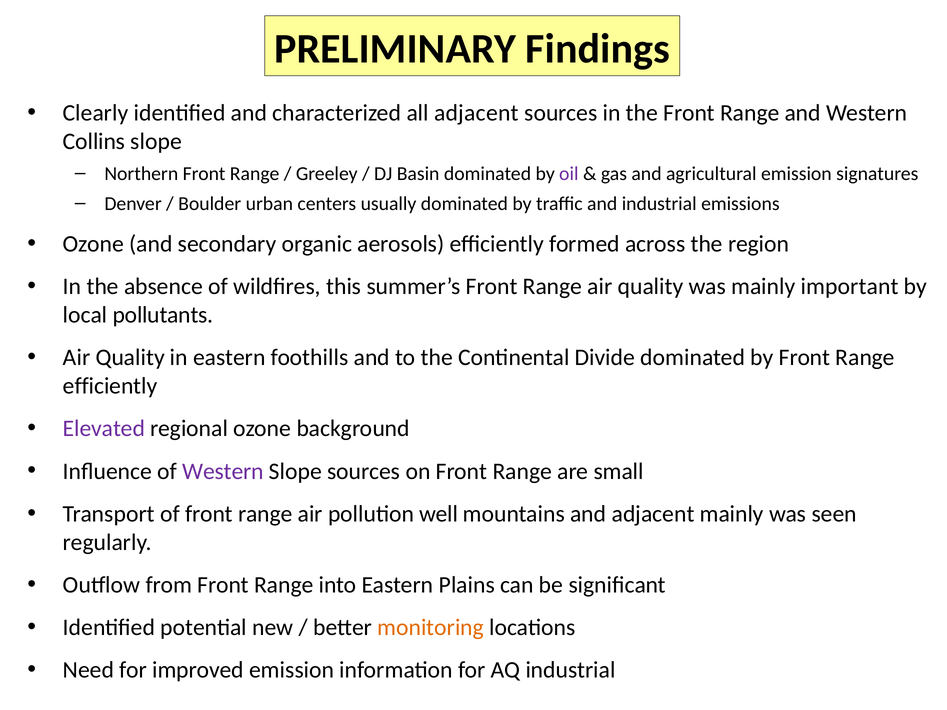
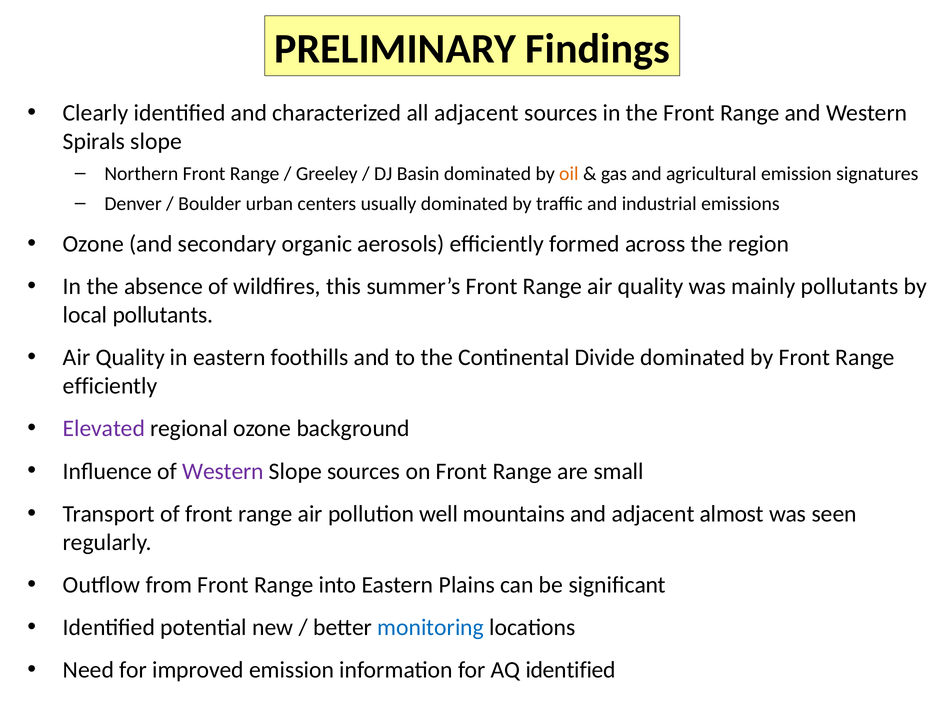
Collins: Collins -> Spirals
oil colour: purple -> orange
mainly important: important -> pollutants
adjacent mainly: mainly -> almost
monitoring colour: orange -> blue
AQ industrial: industrial -> identified
